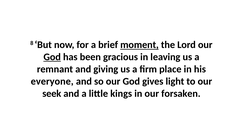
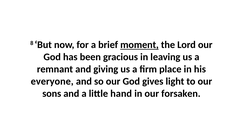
God at (52, 57) underline: present -> none
seek: seek -> sons
kings: kings -> hand
